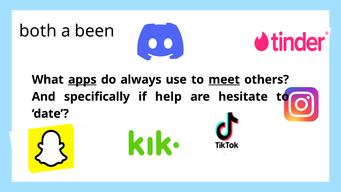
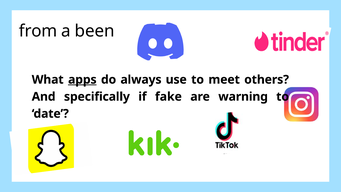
both: both -> from
meet underline: present -> none
help: help -> fake
hesitate: hesitate -> warning
